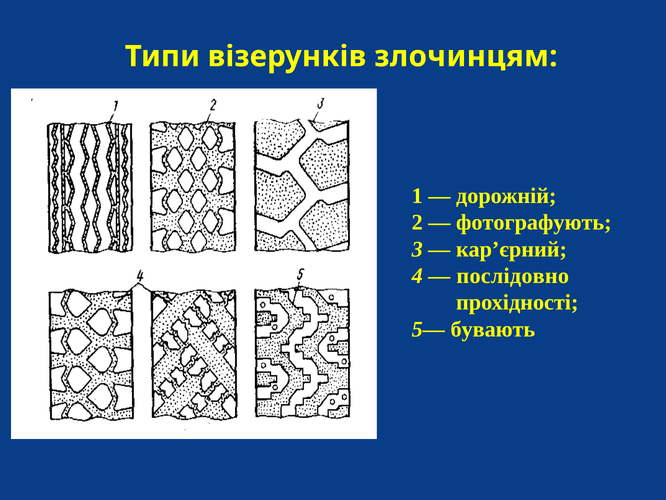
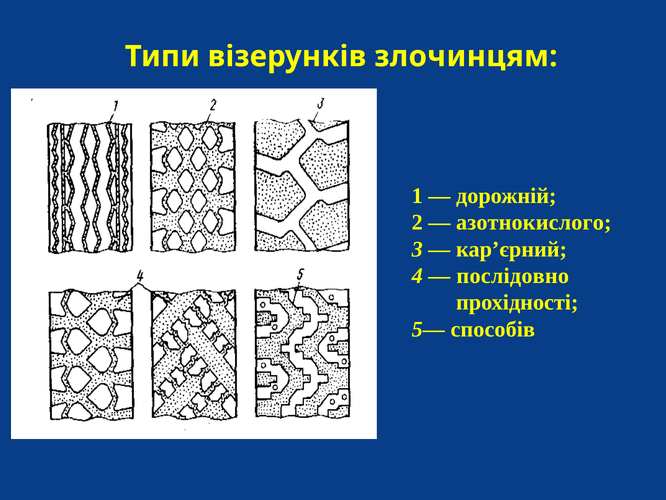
фотографують: фотографують -> азотнокислого
бувають: бувають -> способів
